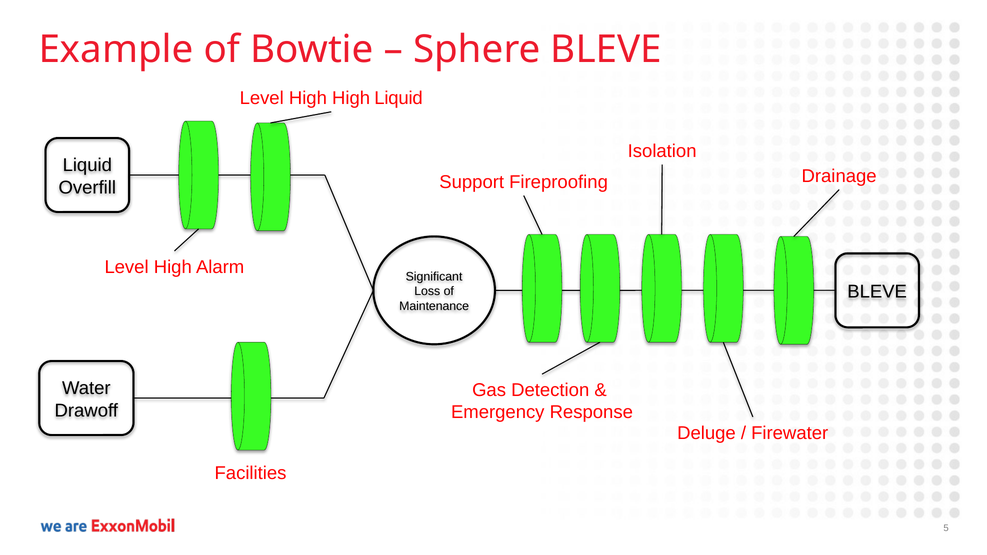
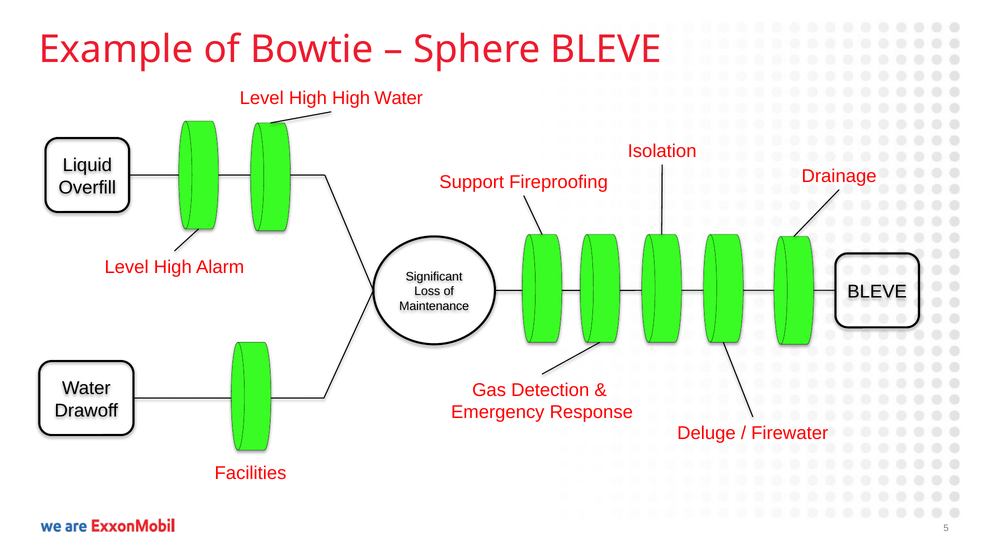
High Liquid: Liquid -> Water
